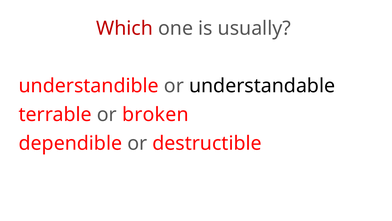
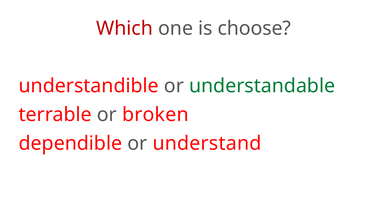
usually: usually -> choose
understandable colour: black -> green
destructible: destructible -> understand
